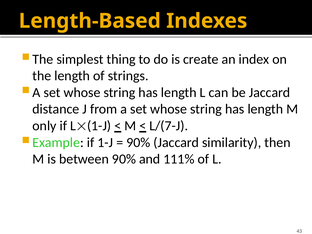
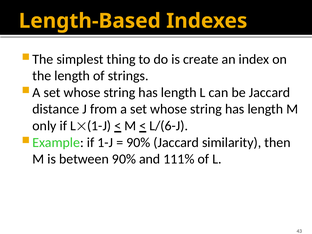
L/(7-J: L/(7-J -> L/(6-J
